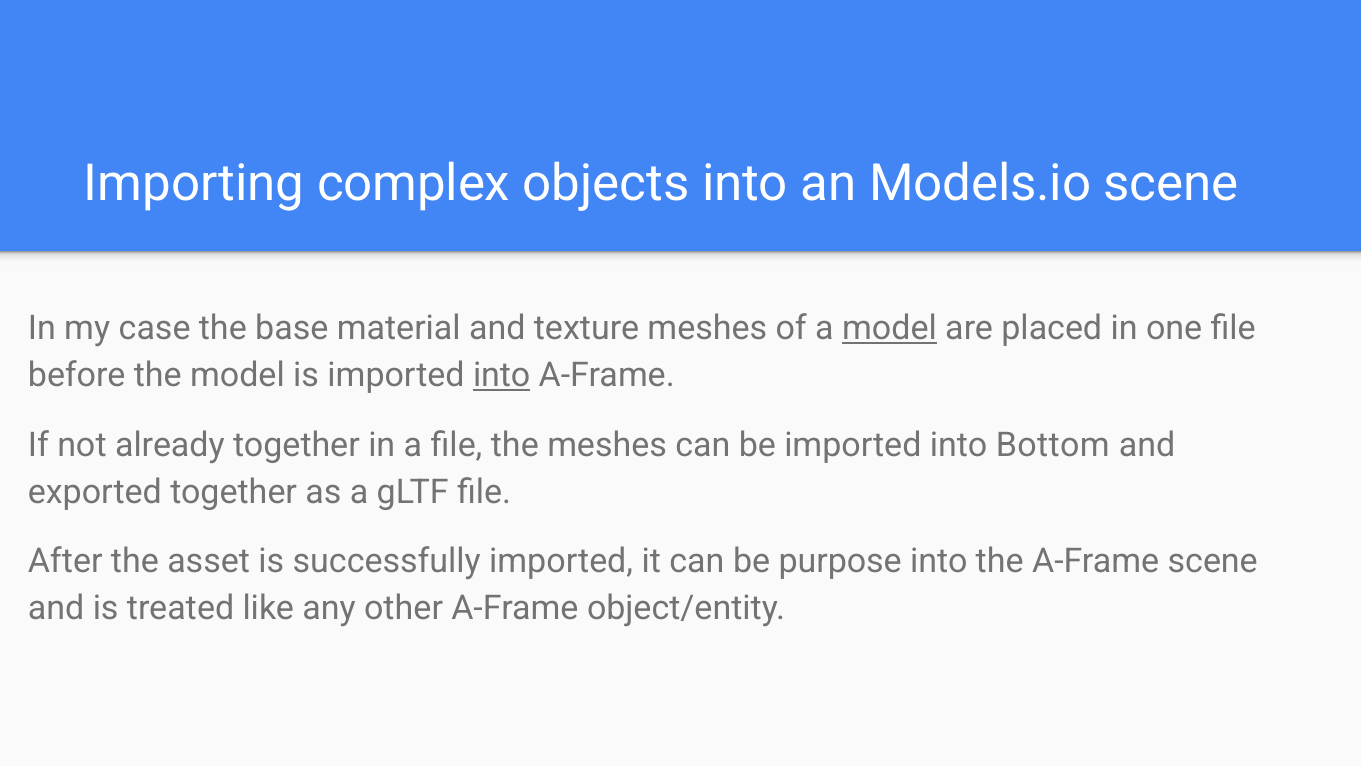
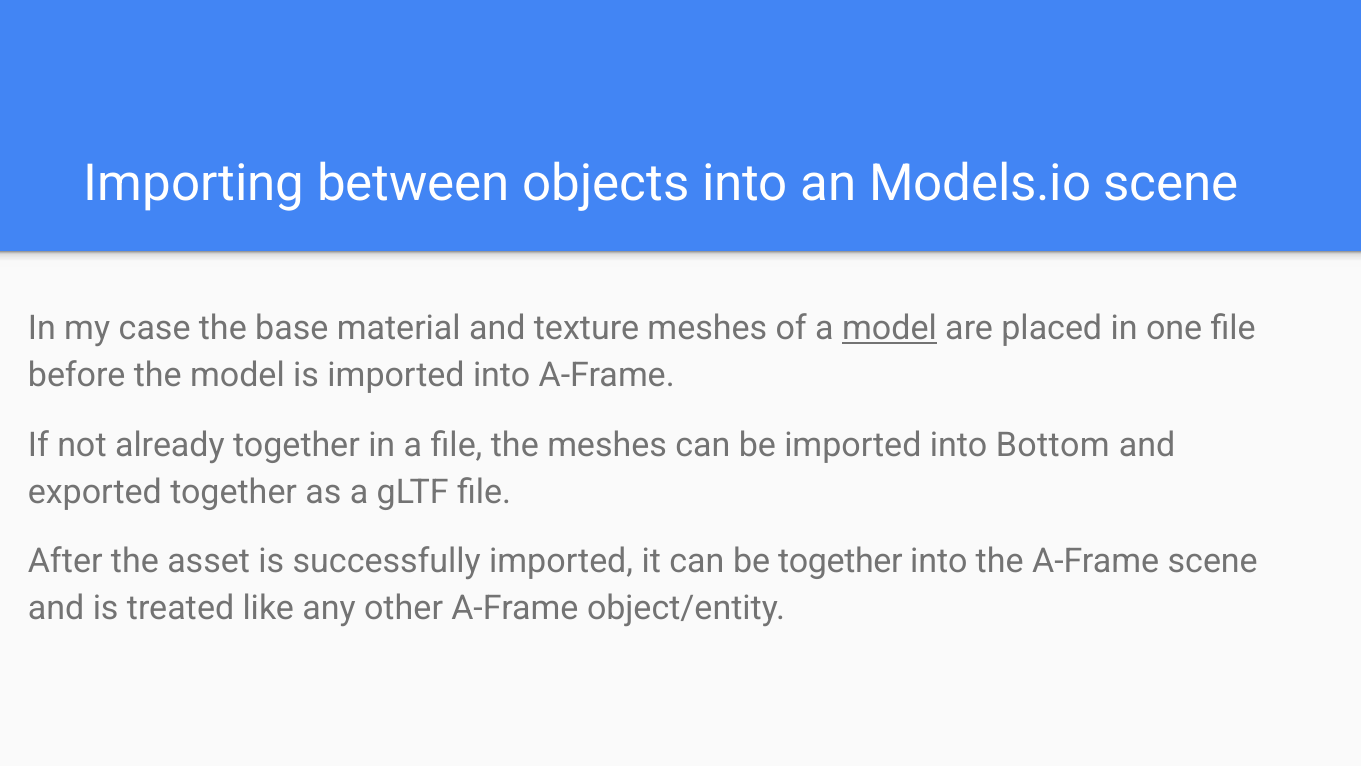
complex: complex -> between
into at (502, 375) underline: present -> none
be purpose: purpose -> together
